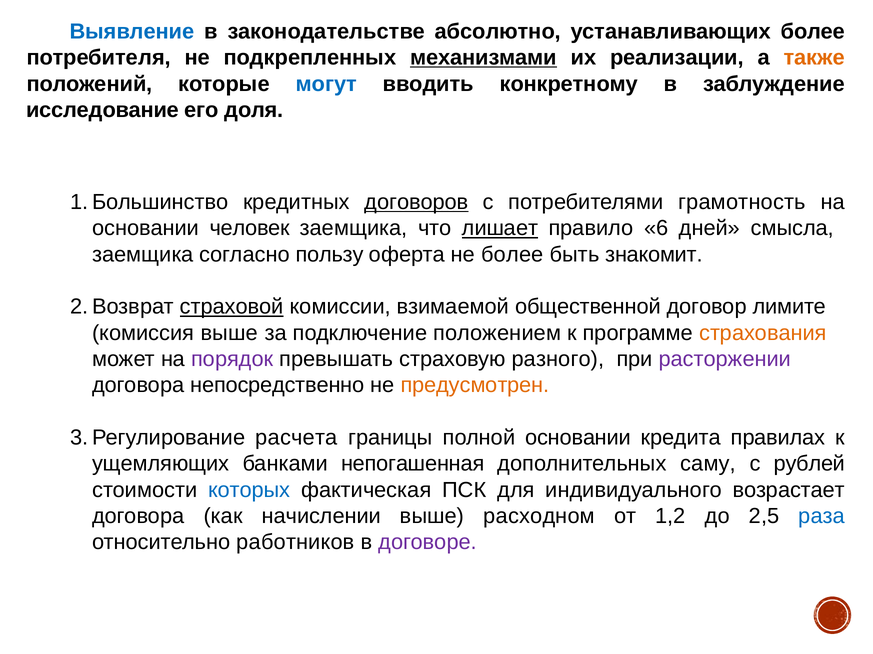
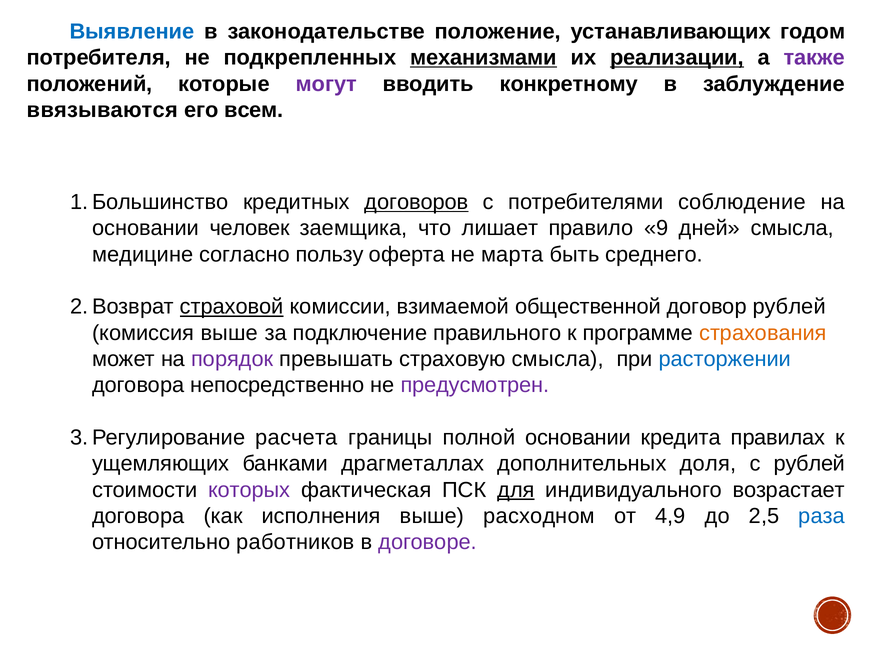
абсолютно: абсолютно -> положение
устанавливающих более: более -> годом
реализации underline: none -> present
также colour: orange -> purple
могут colour: blue -> purple
исследование: исследование -> ввязываются
доля: доля -> всем
грамотность: грамотность -> соблюдение
лишает underline: present -> none
6: 6 -> 9
заемщика at (143, 255): заемщика -> медицине
не более: более -> марта
знакомит: знакомит -> среднего
договор лимите: лимите -> рублей
положением: положением -> правильного
страховую разного: разного -> смысла
расторжении colour: purple -> blue
предусмотрен colour: orange -> purple
непогашенная: непогашенная -> драгметаллах
саму: саму -> доля
которых colour: blue -> purple
для underline: none -> present
начислении: начислении -> исполнения
1,2: 1,2 -> 4,9
